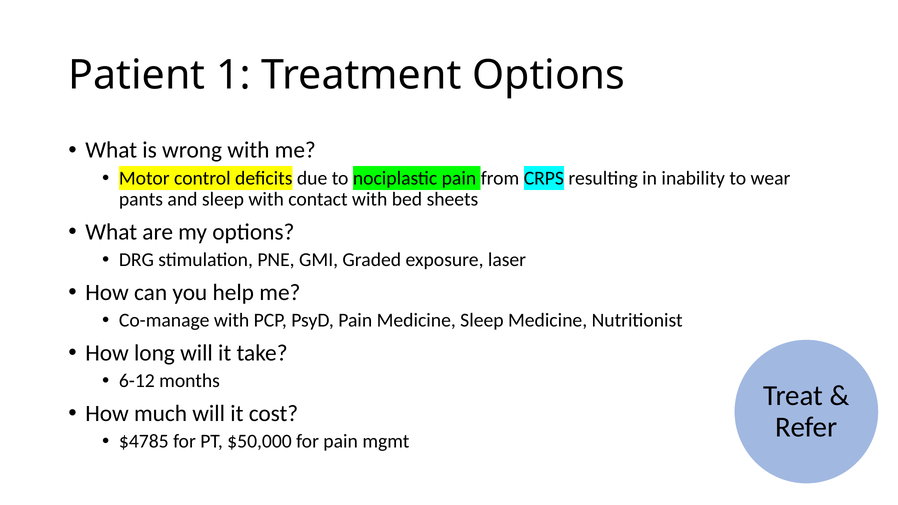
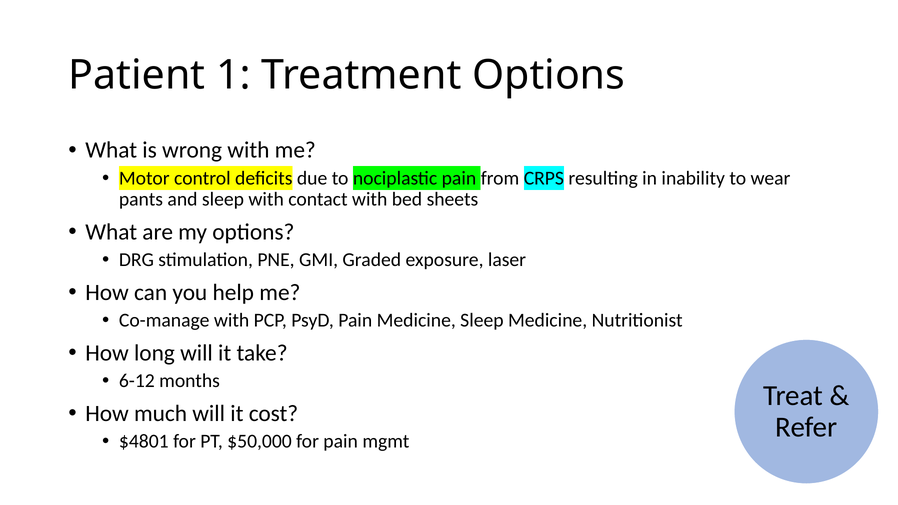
$4785: $4785 -> $4801
